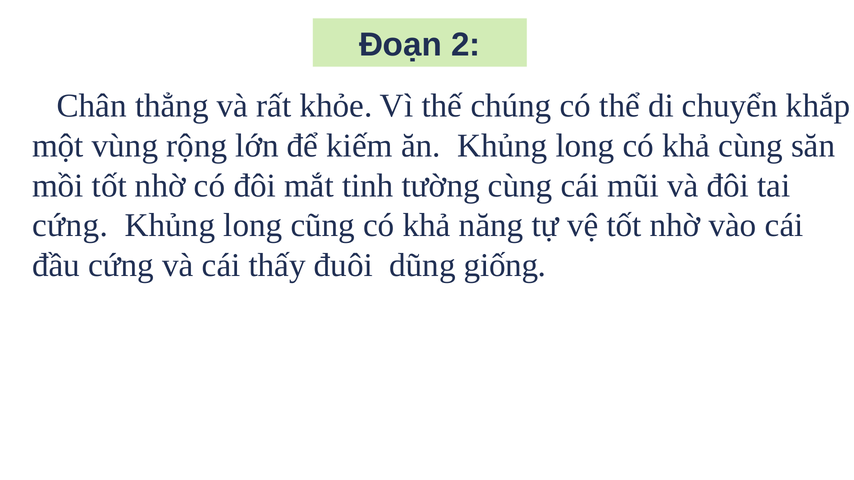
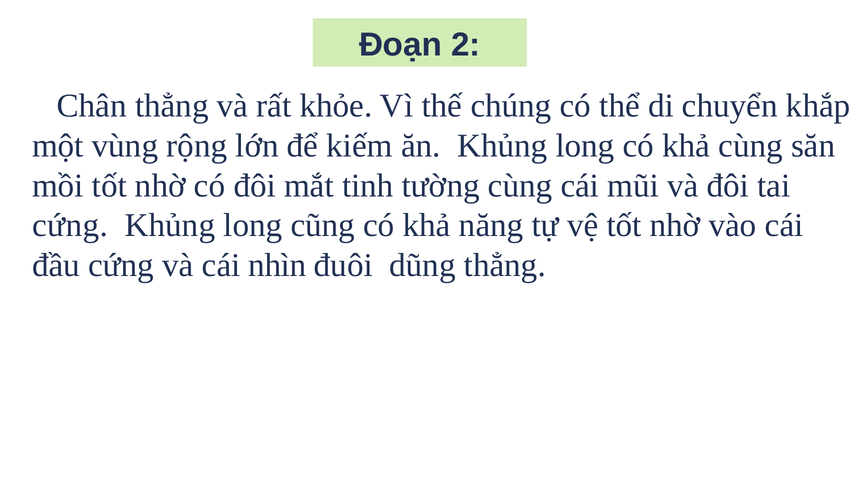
thấy: thấy -> nhìn
dũng giống: giống -> thẳng
